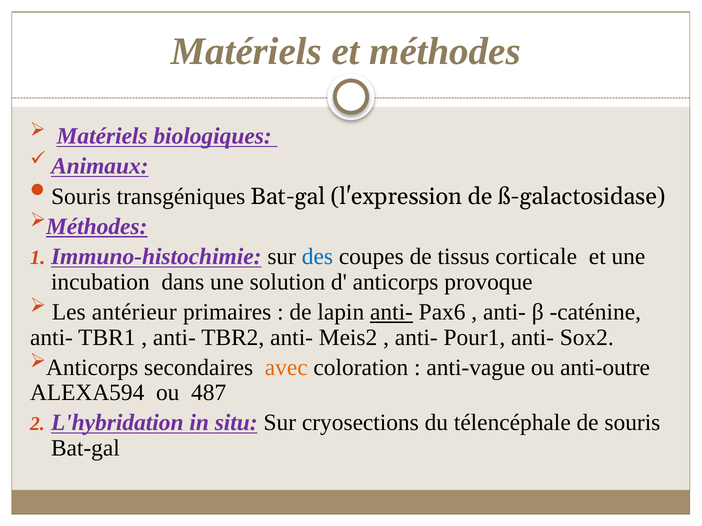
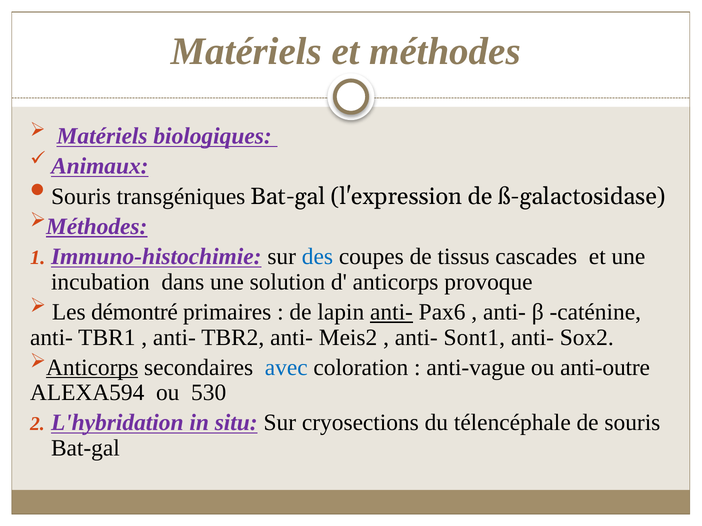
corticale: corticale -> cascades
antérieur: antérieur -> démontré
Pour1: Pour1 -> Sont1
Anticorps at (92, 368) underline: none -> present
avec colour: orange -> blue
487: 487 -> 530
